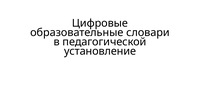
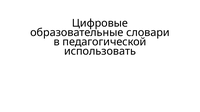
установление: установление -> использовать
